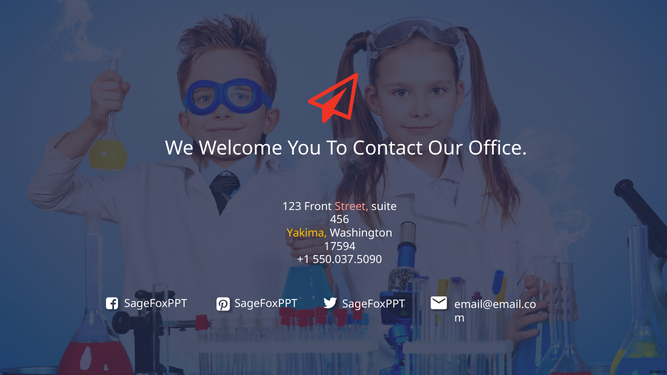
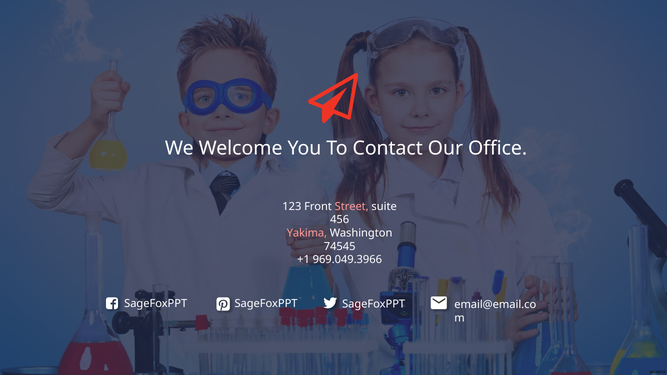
Yakima colour: yellow -> pink
17594: 17594 -> 74545
550.037.5090: 550.037.5090 -> 969.049.3966
